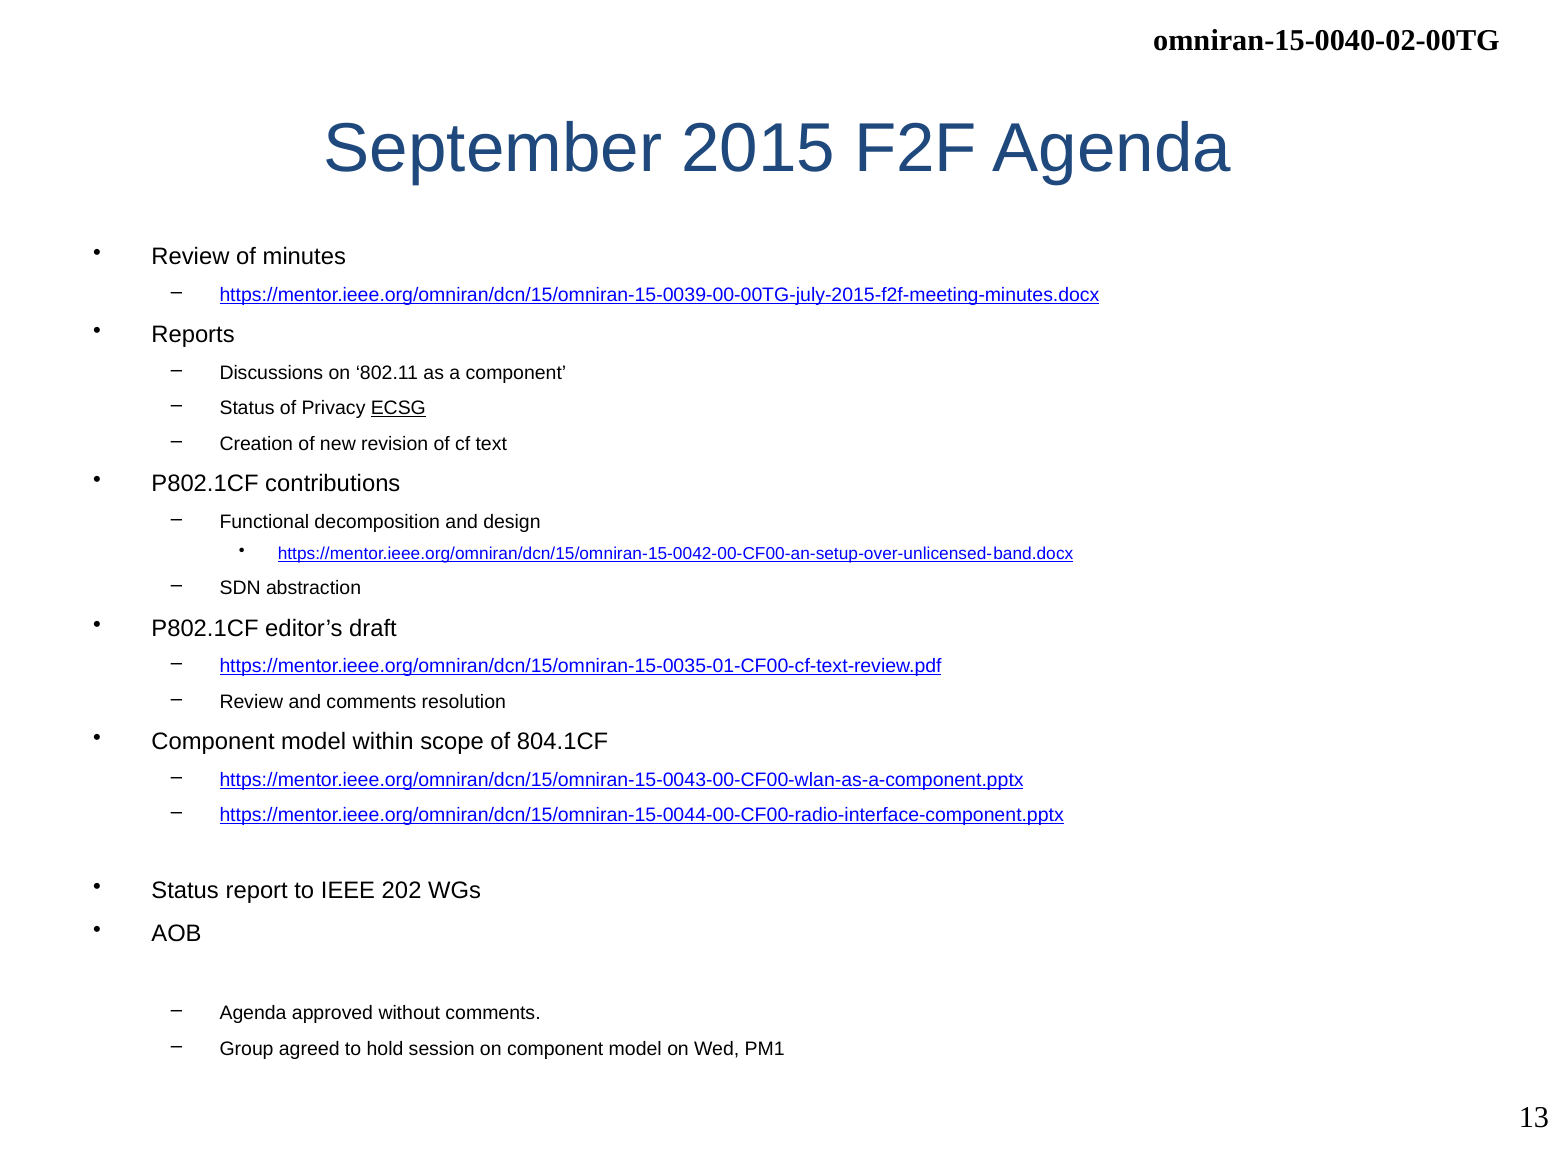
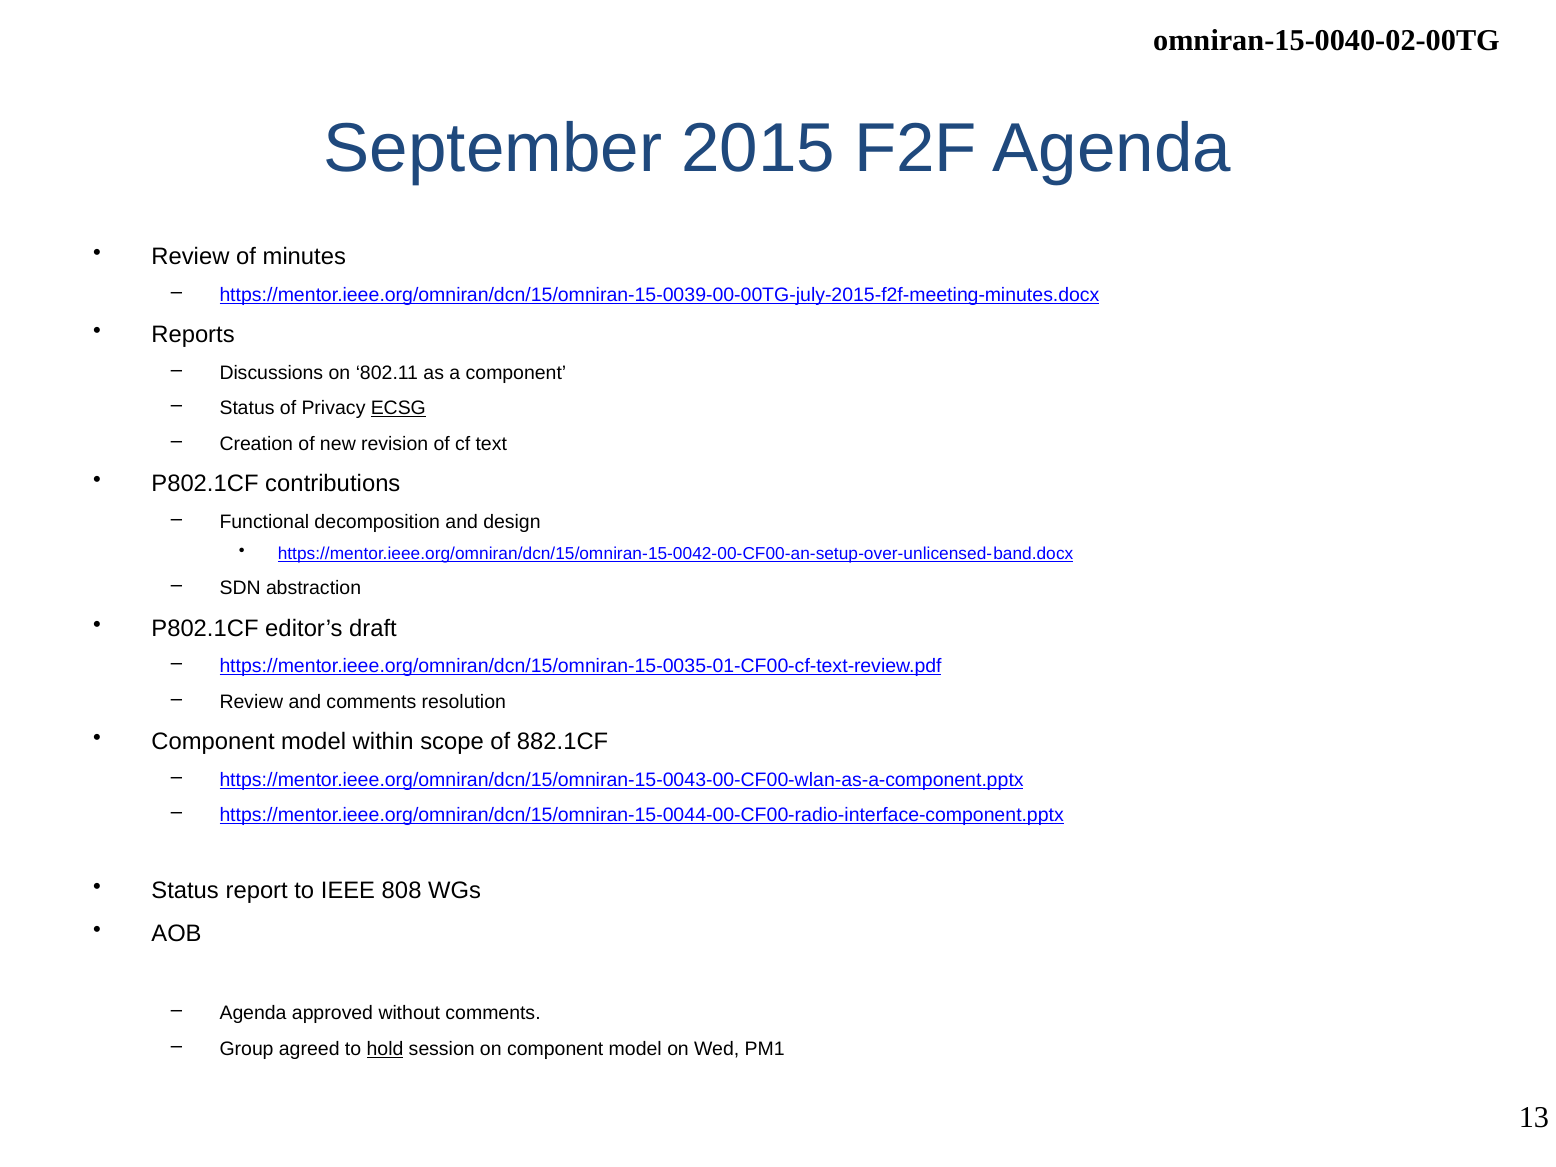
804.1CF: 804.1CF -> 882.1CF
202: 202 -> 808
hold underline: none -> present
